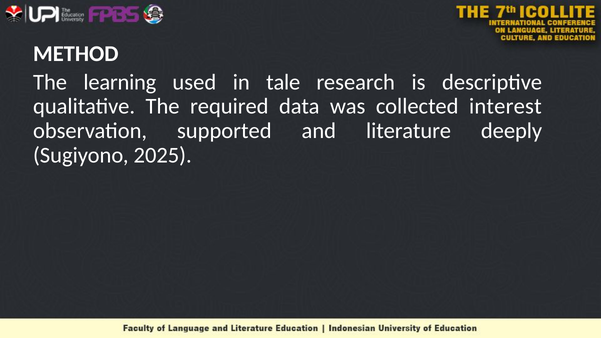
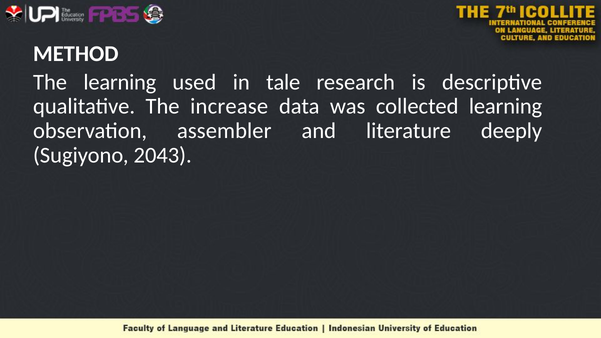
required: required -> increase
collected interest: interest -> learning
supported: supported -> assembler
2025: 2025 -> 2043
